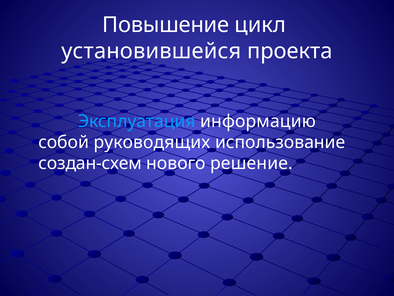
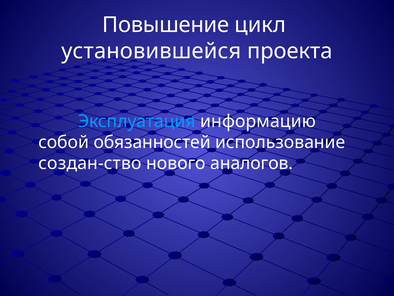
руководящих: руководящих -> обязанностей
создан-схем: создан-схем -> создан-ство
решение: решение -> аналогов
